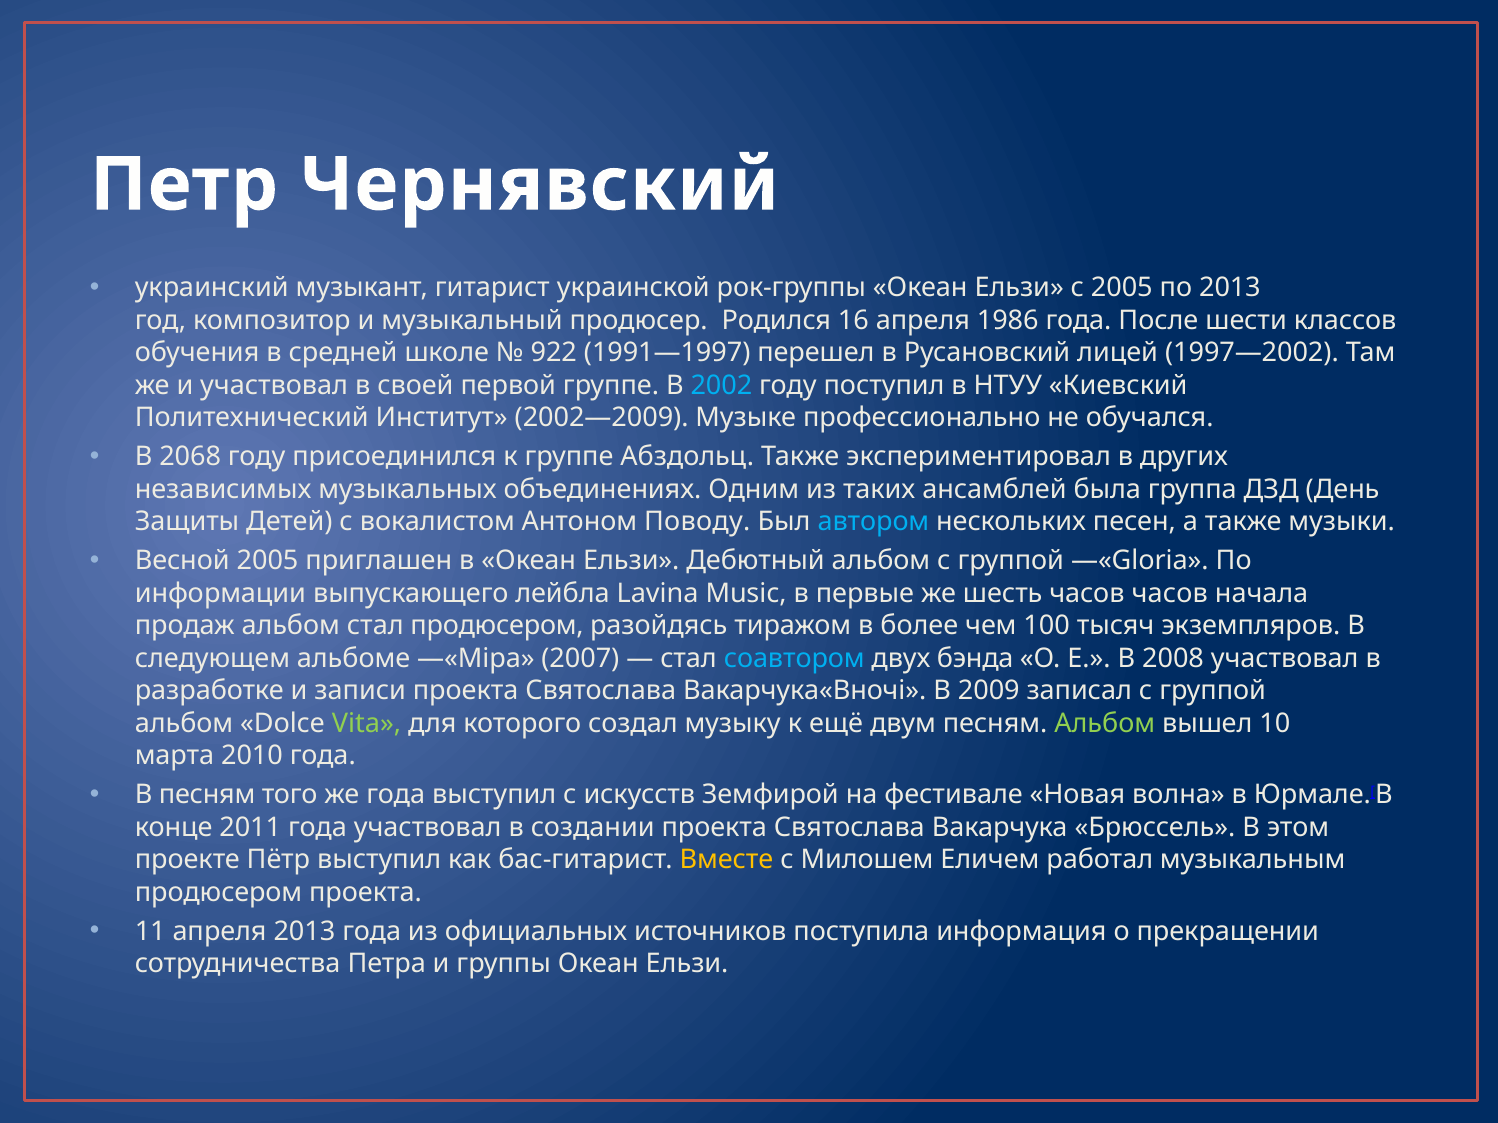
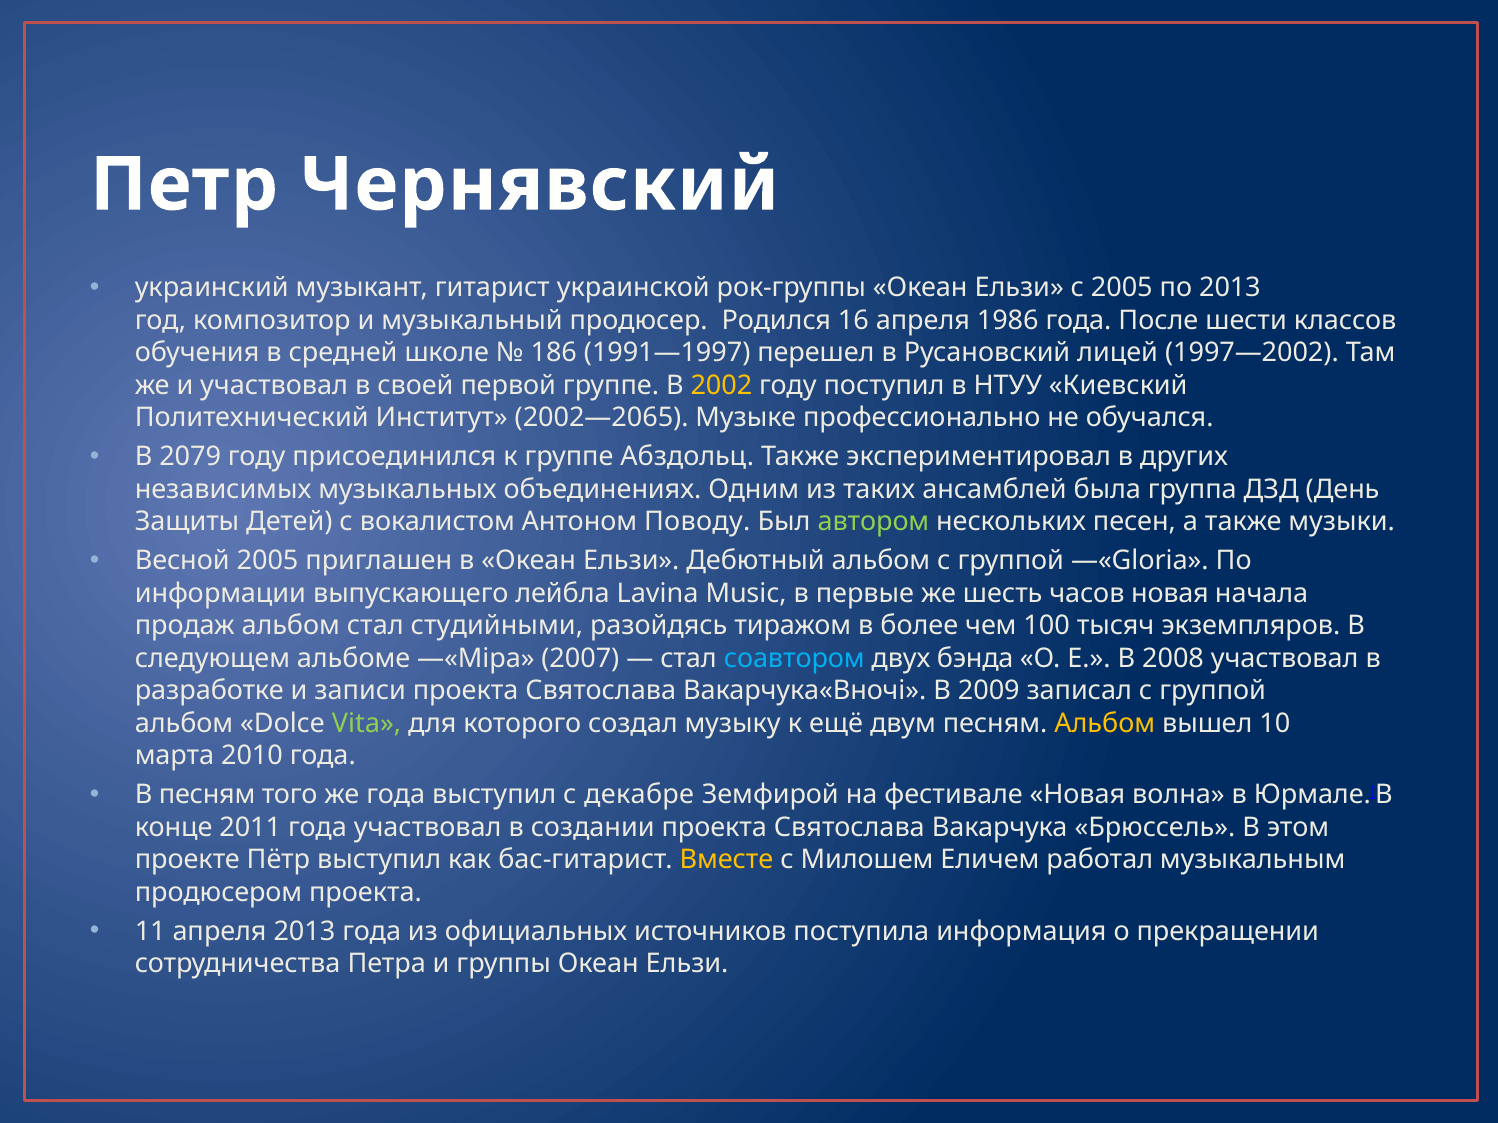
922: 922 -> 186
2002 colour: light blue -> yellow
2002—2009: 2002—2009 -> 2002—2065
2068: 2068 -> 2079
автором colour: light blue -> light green
часов часов: часов -> новая
стал продюсером: продюсером -> студийными
Альбом at (1105, 724) colour: light green -> yellow
искусств: искусств -> декабре
